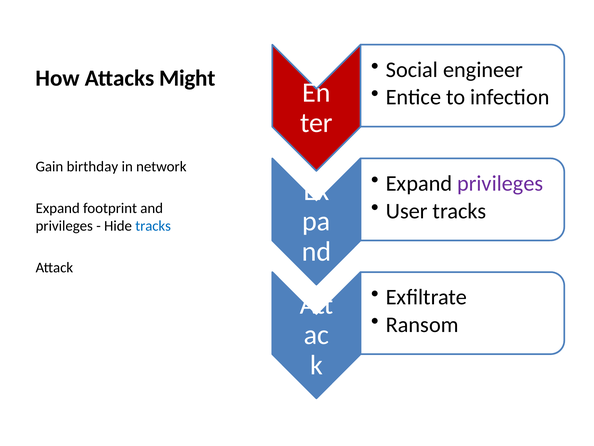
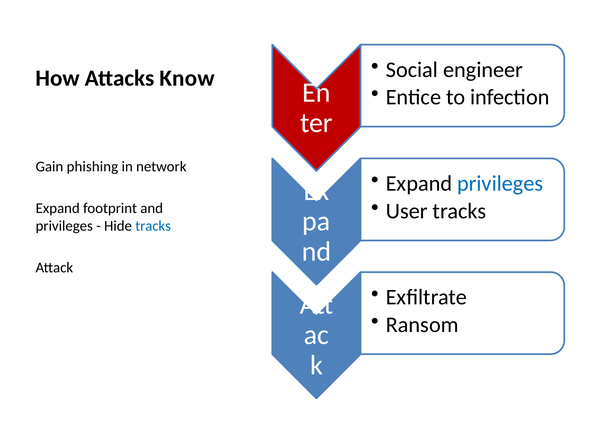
Might: Might -> Know
birthday: birthday -> phishing
privileges at (500, 183) colour: purple -> blue
